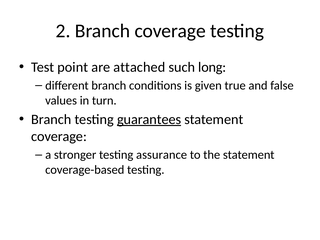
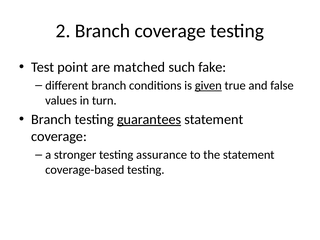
attached: attached -> matched
long: long -> fake
given underline: none -> present
